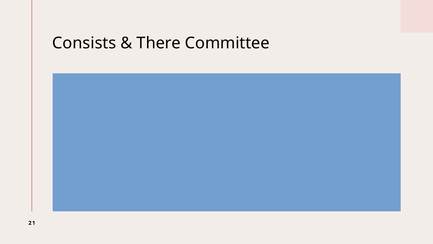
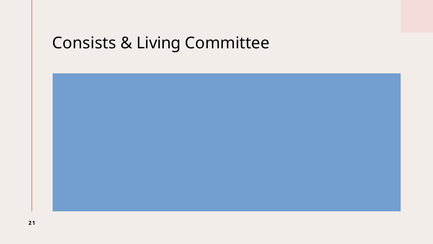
There: There -> Living
